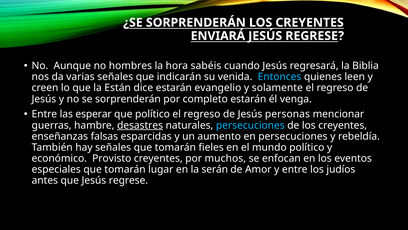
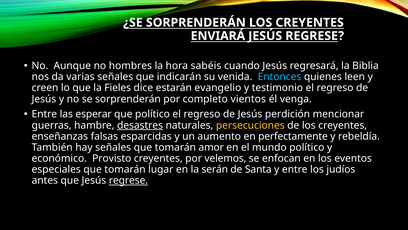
Están: Están -> Fieles
solamente: solamente -> testimonio
completo estarán: estarán -> vientos
personas: personas -> perdición
persecuciones at (250, 125) colour: light blue -> yellow
en persecuciones: persecuciones -> perfectamente
fieles: fieles -> amor
muchos: muchos -> velemos
Amor: Amor -> Santa
regrese at (128, 180) underline: none -> present
